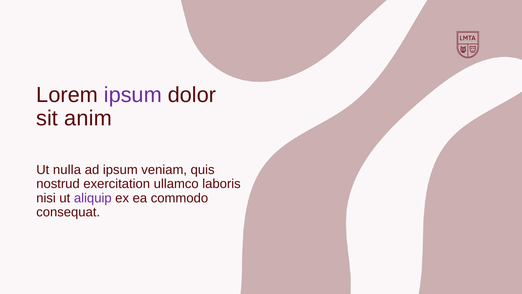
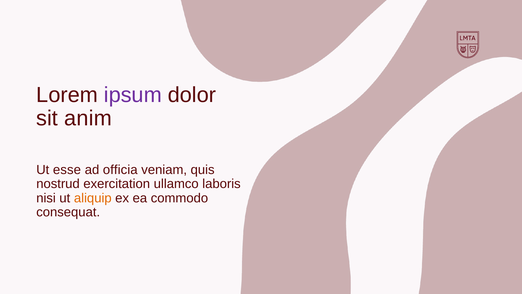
nulla: nulla -> esse
ad ipsum: ipsum -> officia
aliquip colour: purple -> orange
